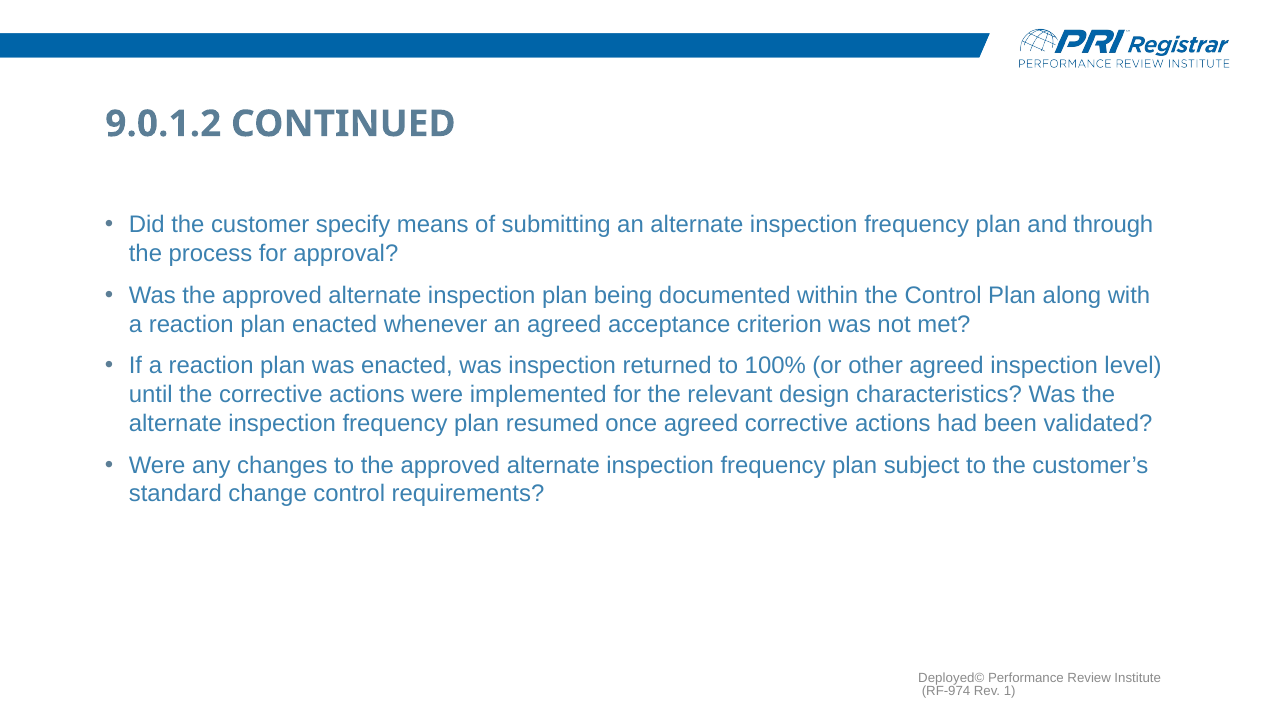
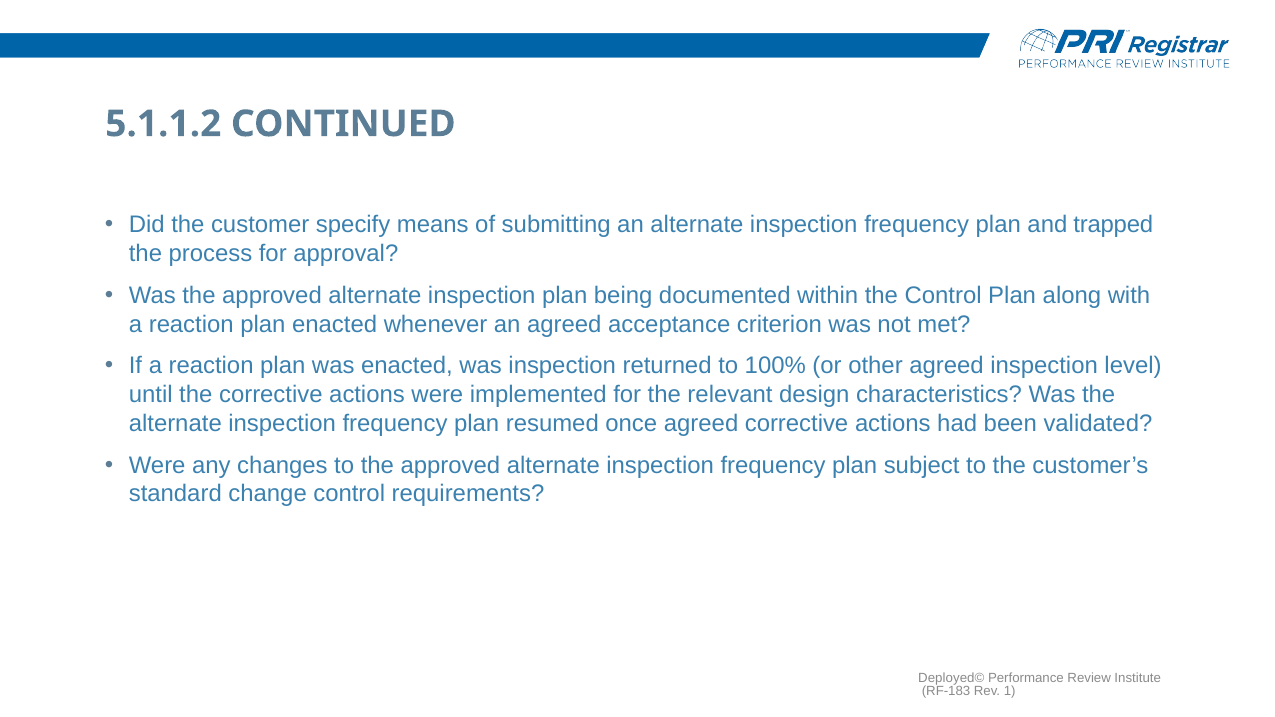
9.0.1.2: 9.0.1.2 -> 5.1.1.2
through: through -> trapped
RF-974: RF-974 -> RF-183
